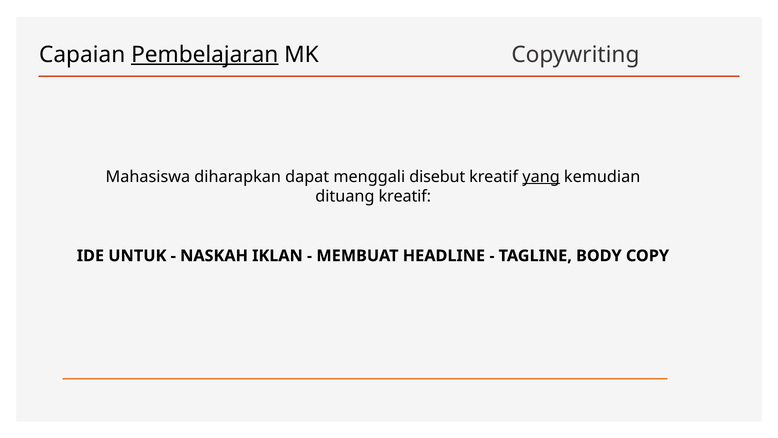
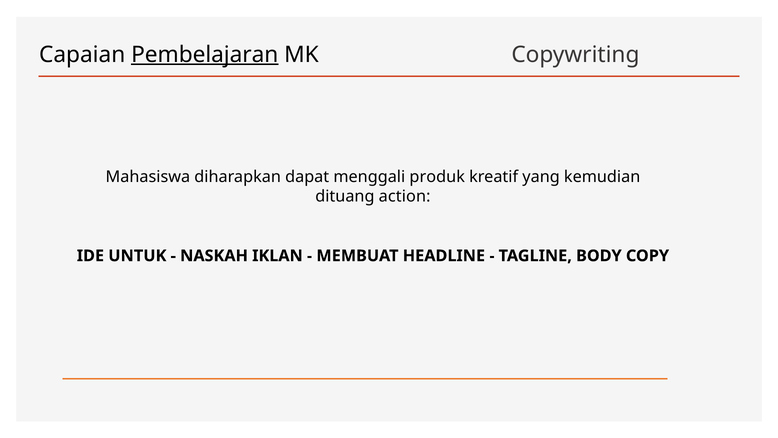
disebut: disebut -> produk
yang underline: present -> none
dituang kreatif: kreatif -> action
